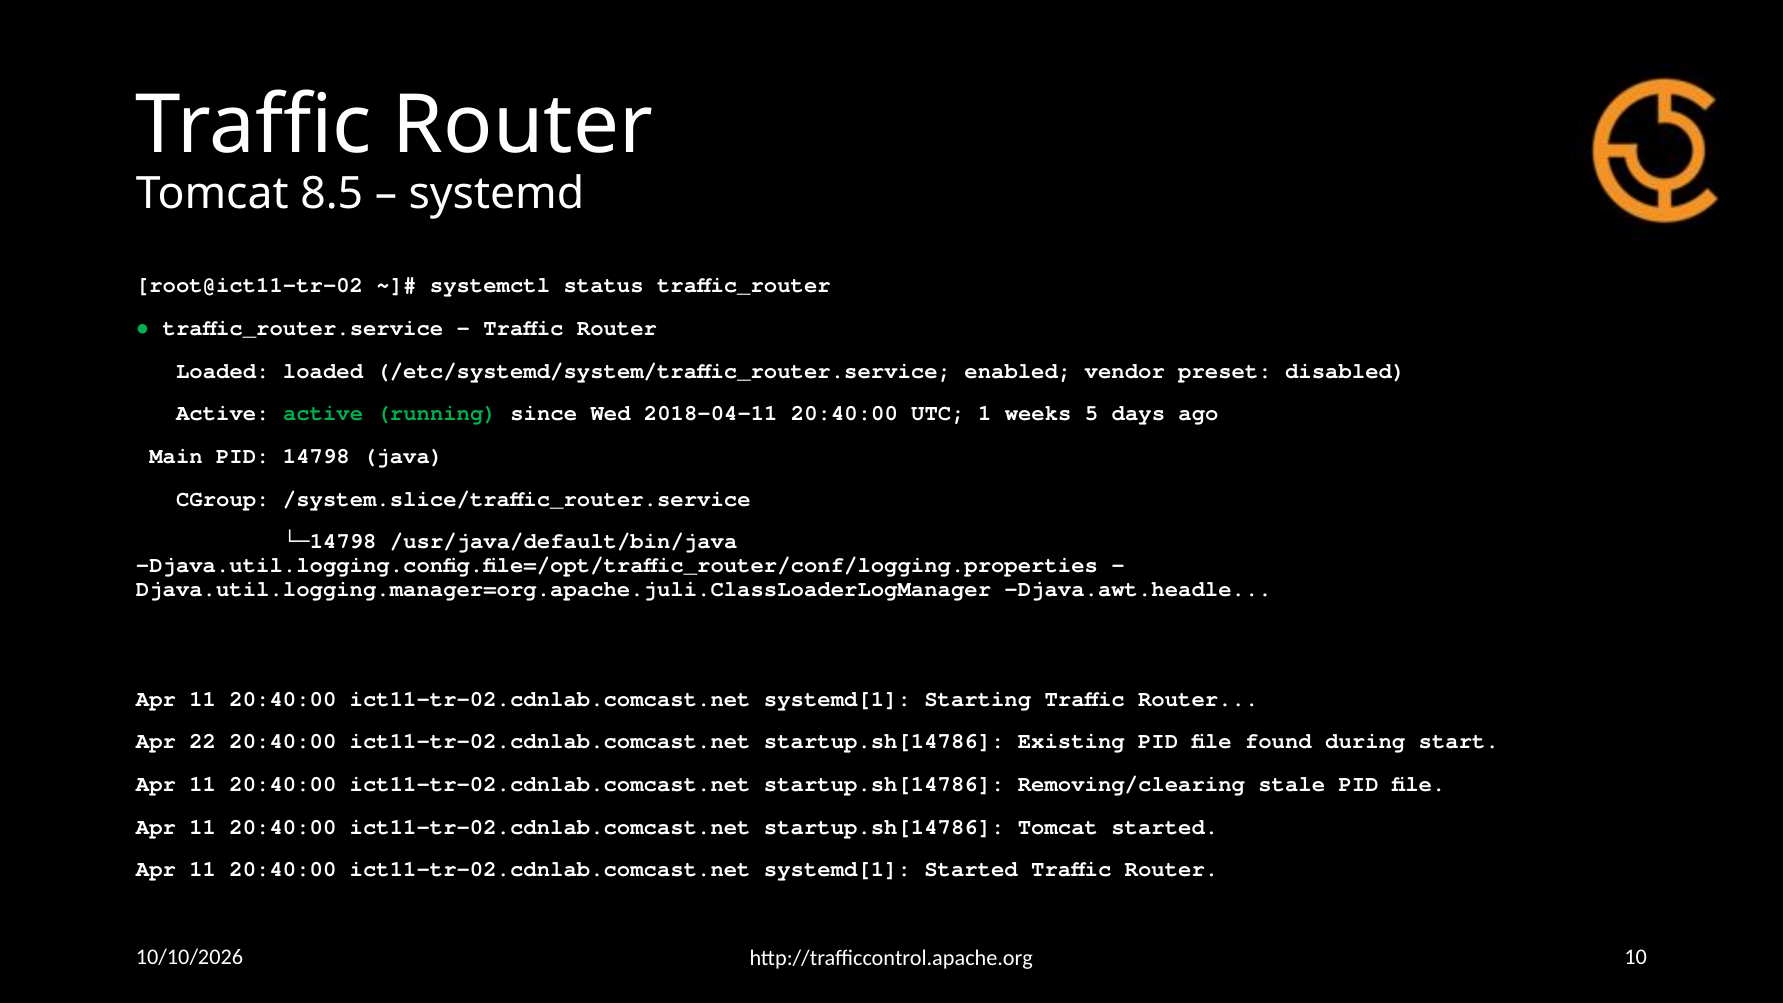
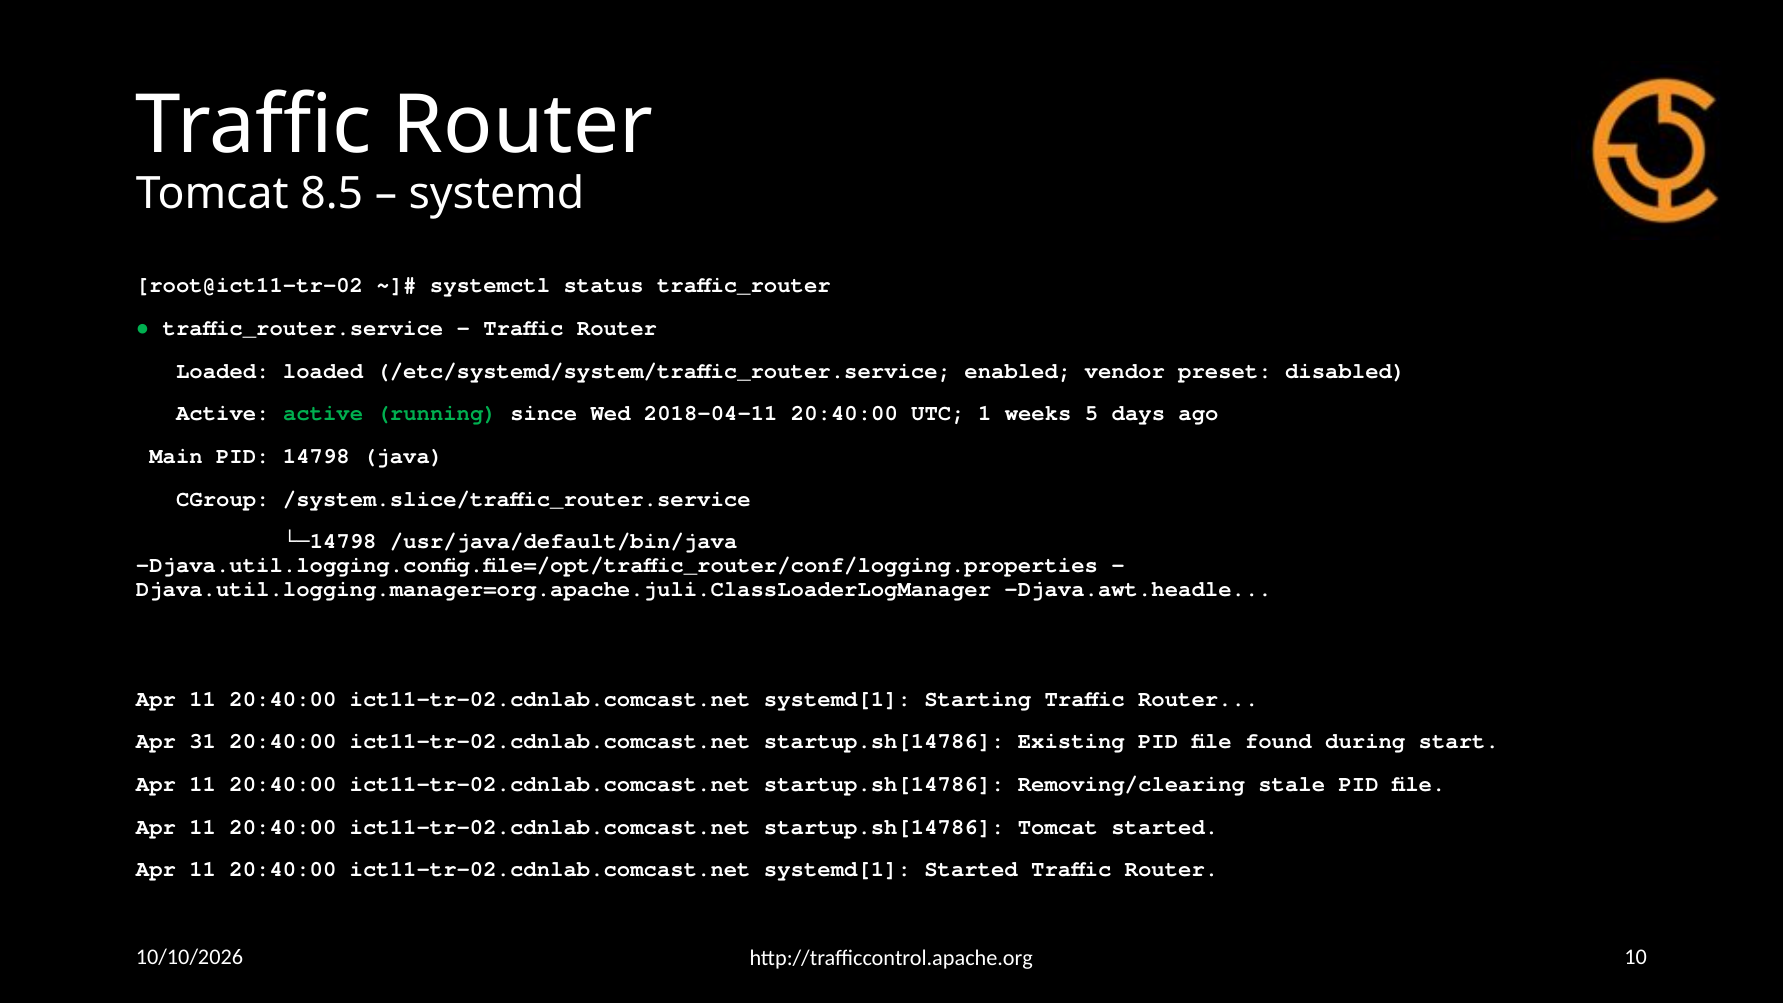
22: 22 -> 31
